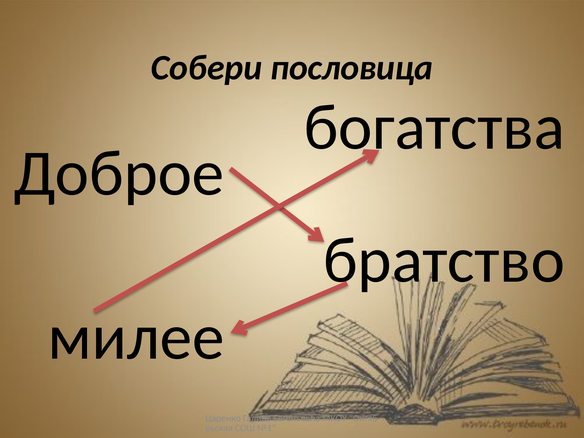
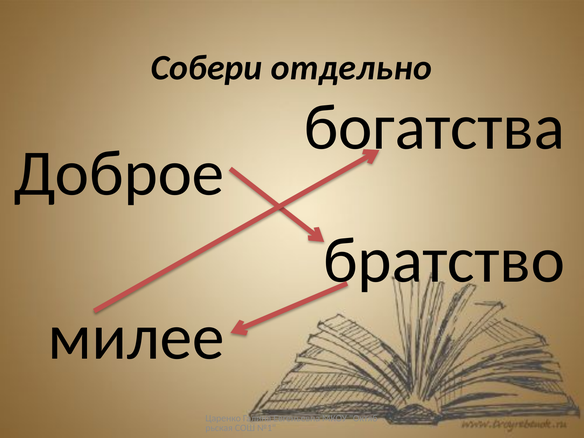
пословица: пословица -> отдельно
